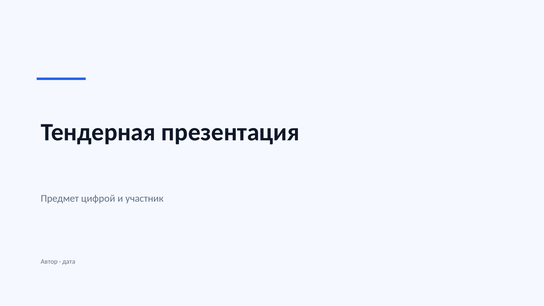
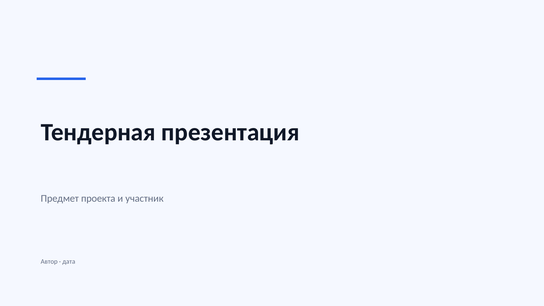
цифрой: цифрой -> проекта
